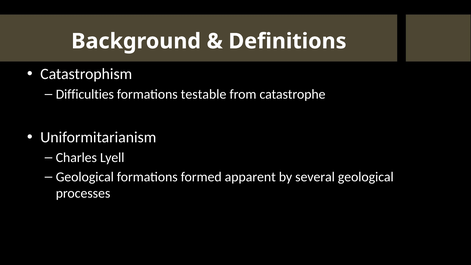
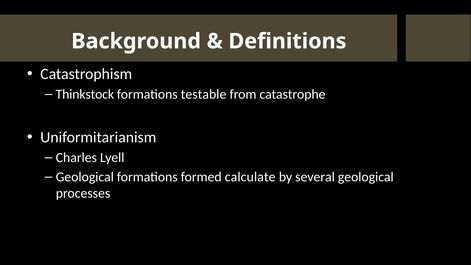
Difficulties: Difficulties -> Thinkstock
apparent: apparent -> calculate
